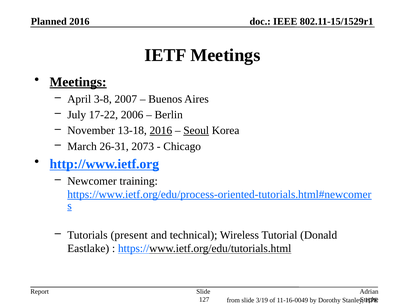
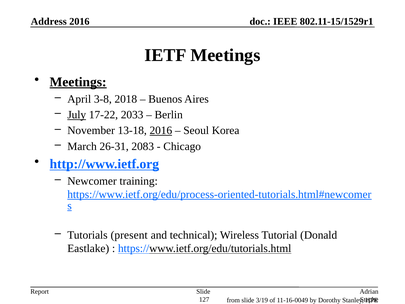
Planned: Planned -> Address
2007: 2007 -> 2018
July underline: none -> present
2006: 2006 -> 2033
Seoul underline: present -> none
2073: 2073 -> 2083
